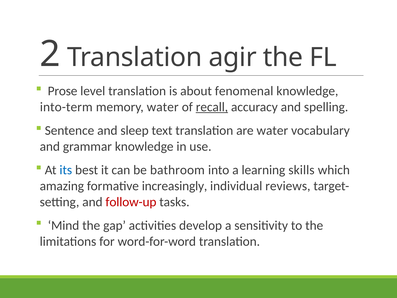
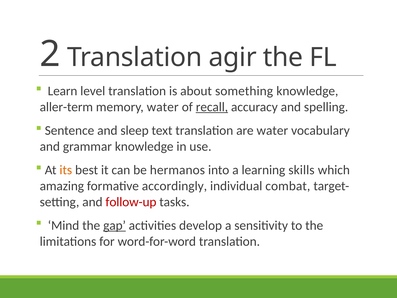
Prose: Prose -> Learn
fenomenal: fenomenal -> something
into-term: into-term -> aller-term
its colour: blue -> orange
bathroom: bathroom -> hermanos
increasingly: increasingly -> accordingly
reviews: reviews -> combat
gap underline: none -> present
